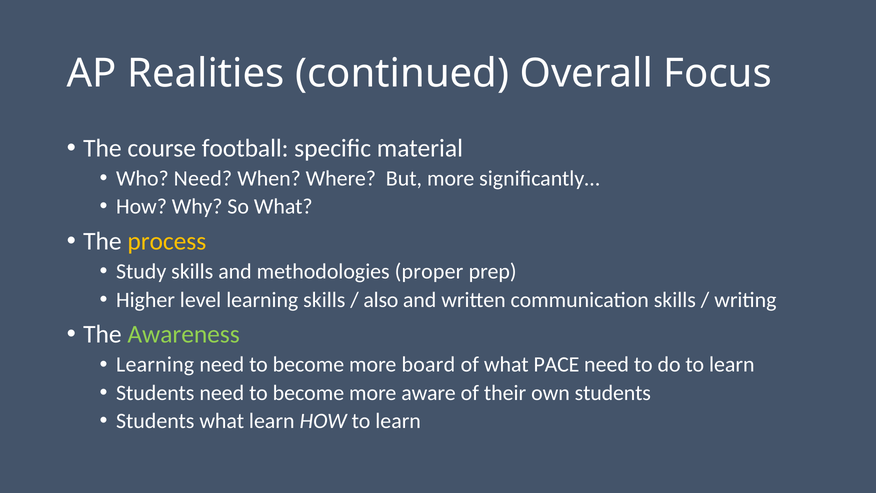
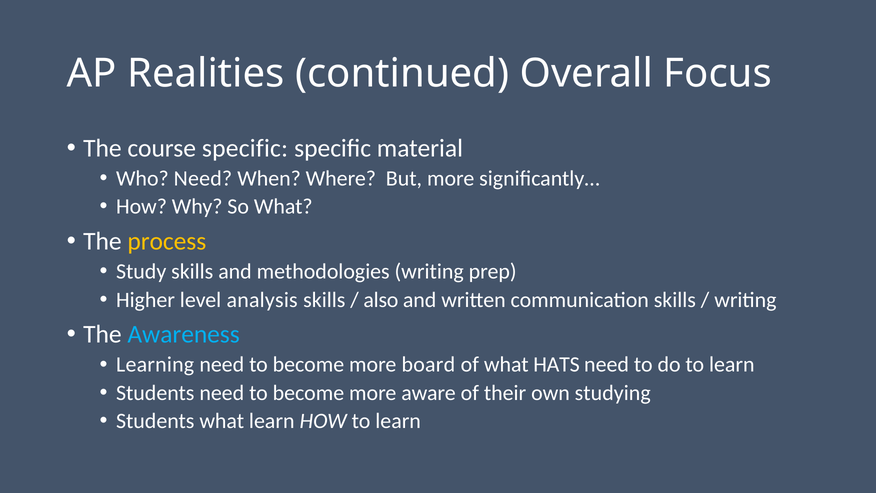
course football: football -> specific
methodologies proper: proper -> writing
level learning: learning -> analysis
Awareness colour: light green -> light blue
PACE: PACE -> HATS
own students: students -> studying
